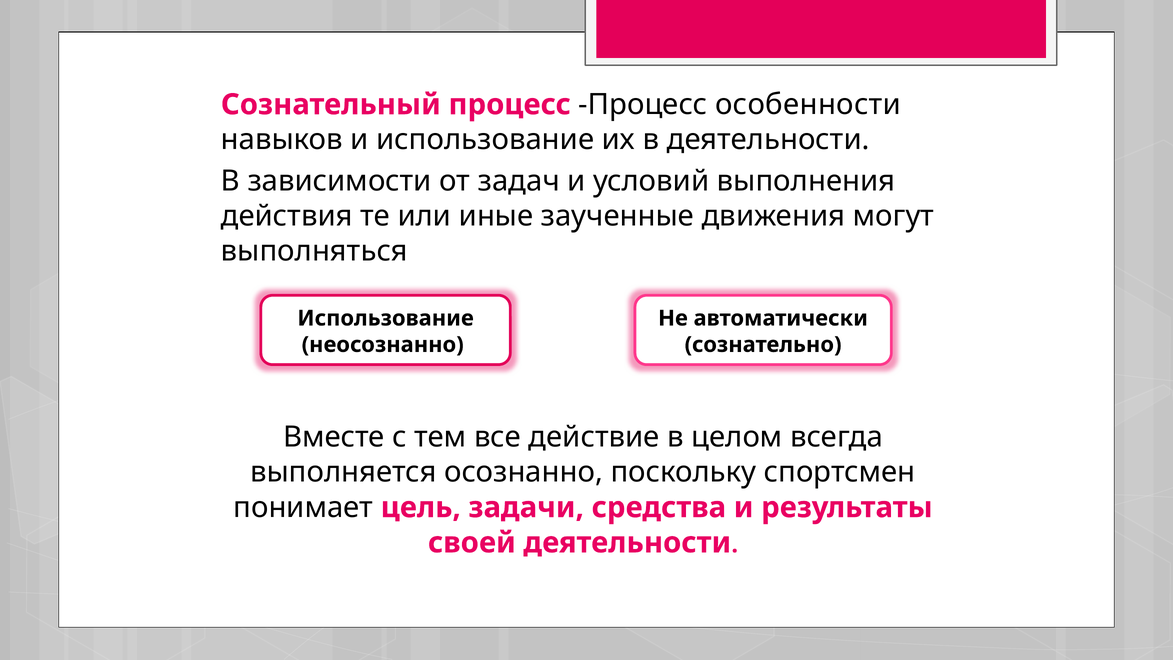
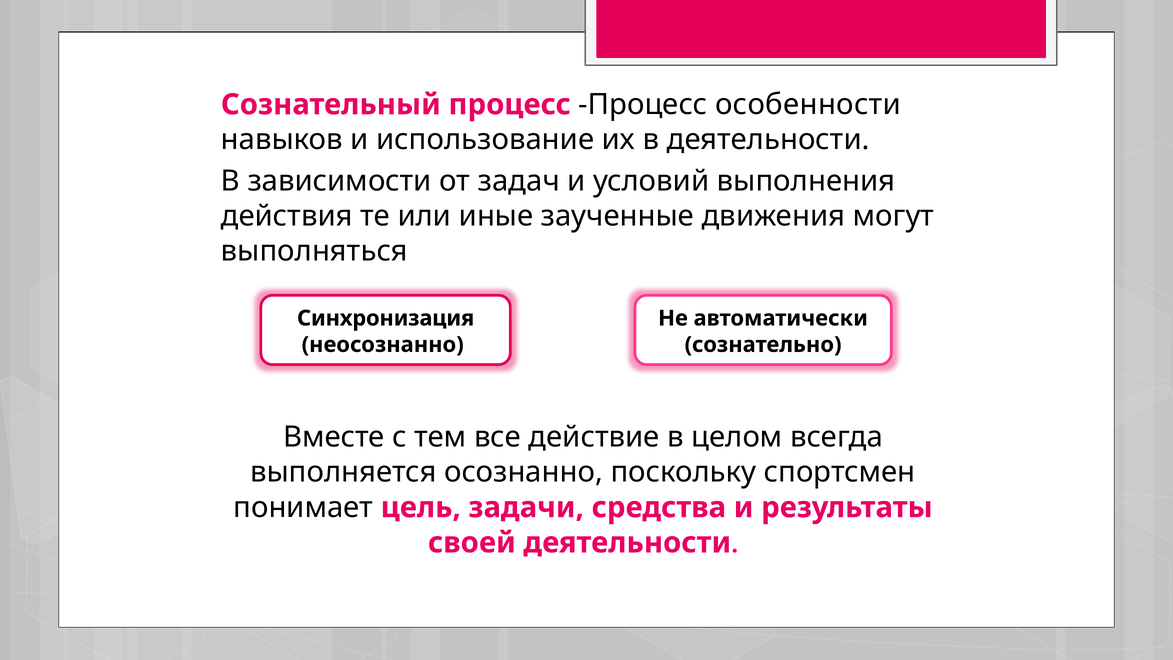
Использование at (386, 318): Использование -> Синхронизация
